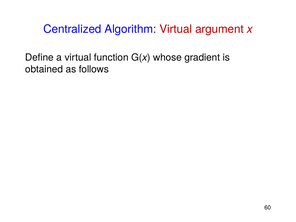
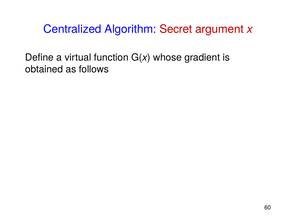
Algorithm Virtual: Virtual -> Secret
